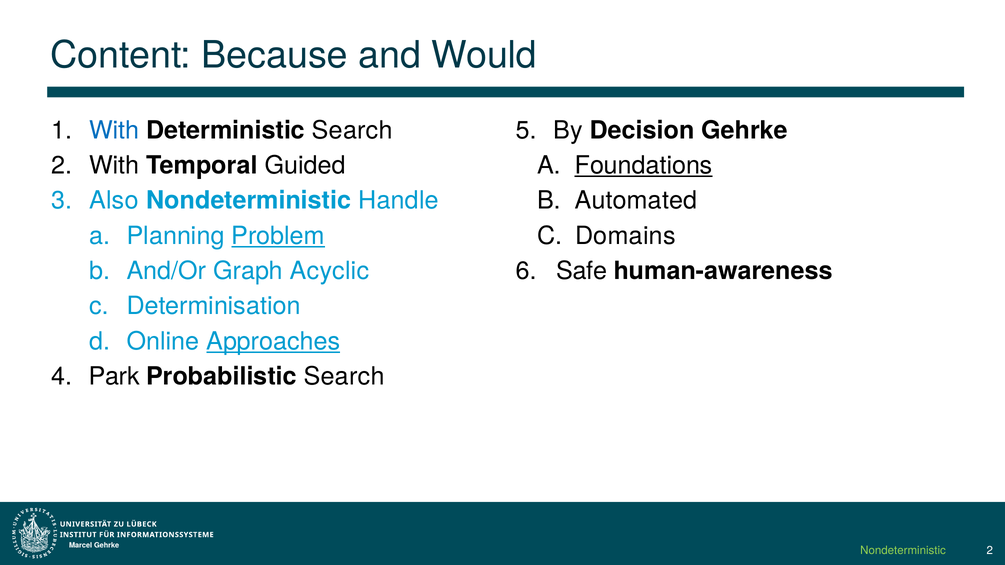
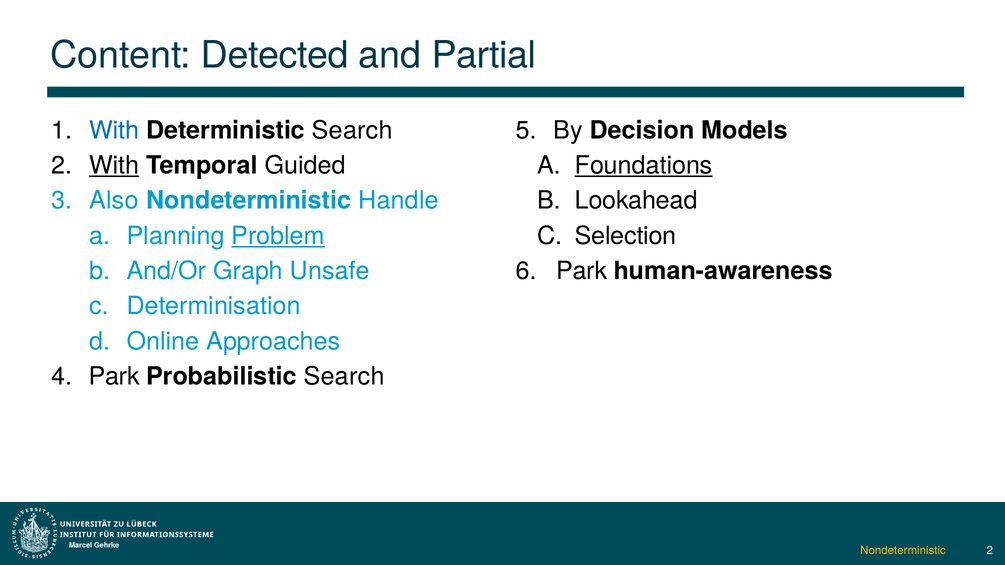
Because: Because -> Detected
Would: Would -> Partial
Decision Gehrke: Gehrke -> Models
With at (114, 166) underline: none -> present
Automated: Automated -> Lookahead
Domains: Domains -> Selection
Acyclic: Acyclic -> Unsafe
Safe at (582, 271): Safe -> Park
Approaches underline: present -> none
Nondeterministic at (903, 551) colour: light green -> yellow
